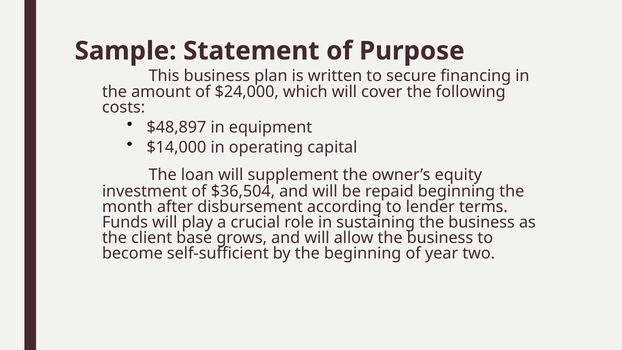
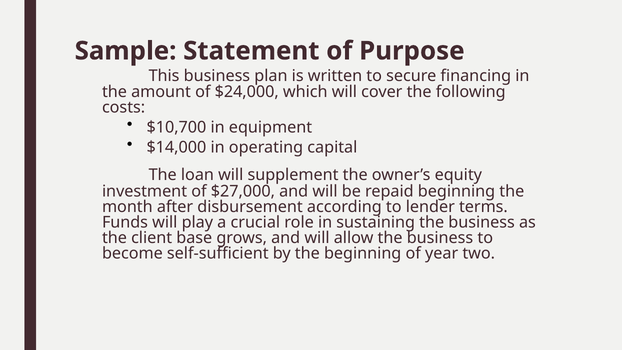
$48,897: $48,897 -> $10,700
$36,504: $36,504 -> $27,000
